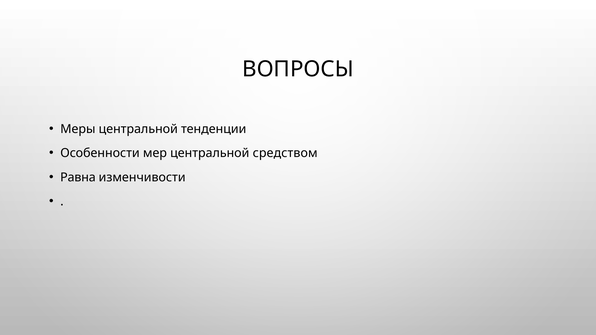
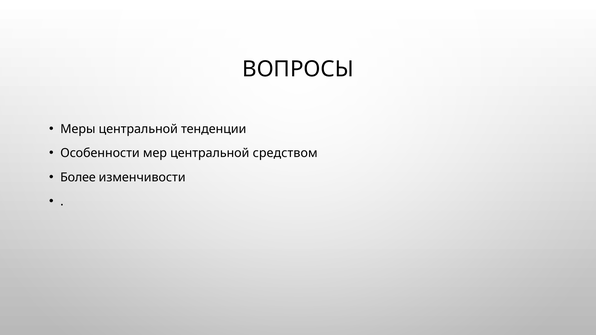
Равна: Равна -> Более
